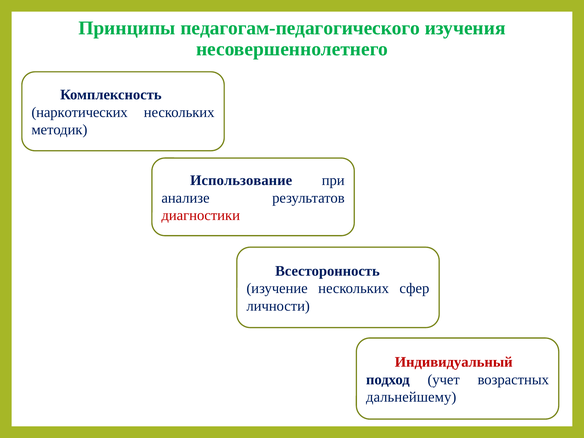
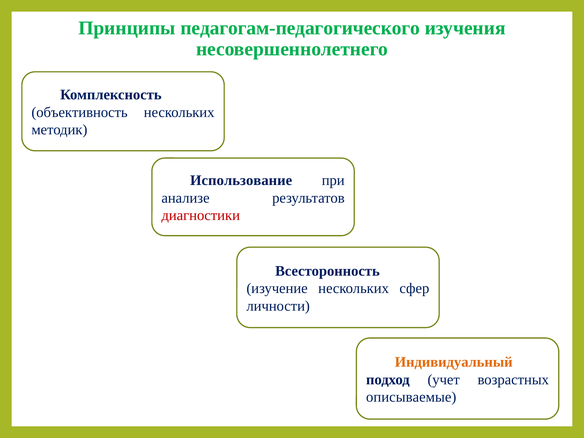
наркотических: наркотических -> объективность
Индивидуальный colour: red -> orange
дальнейшему: дальнейшему -> описываемые
